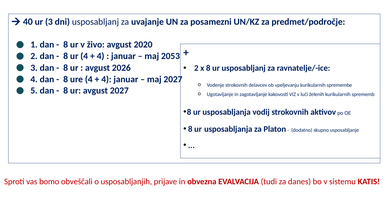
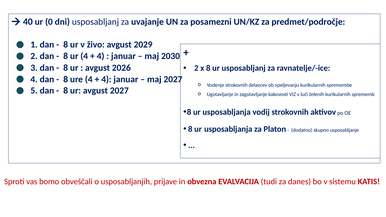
ur 3: 3 -> 0
2020: 2020 -> 2029
2053: 2053 -> 2030
